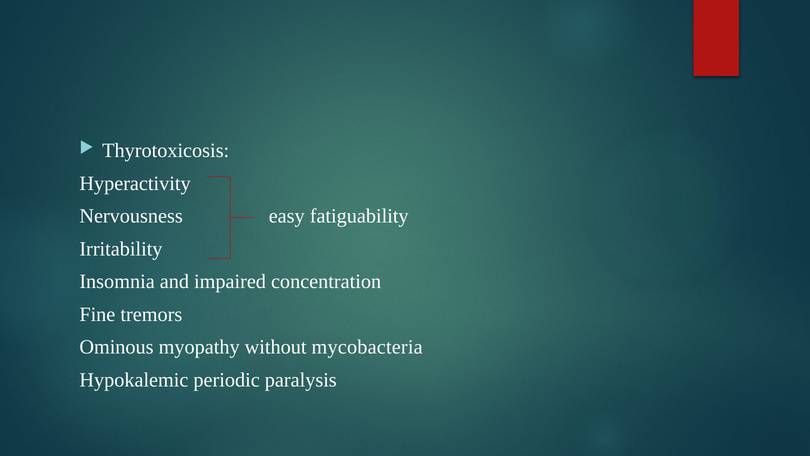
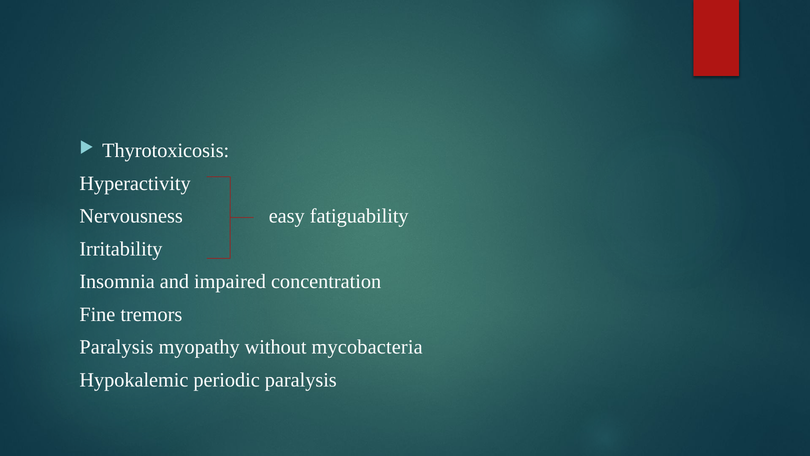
Ominous at (117, 347): Ominous -> Paralysis
